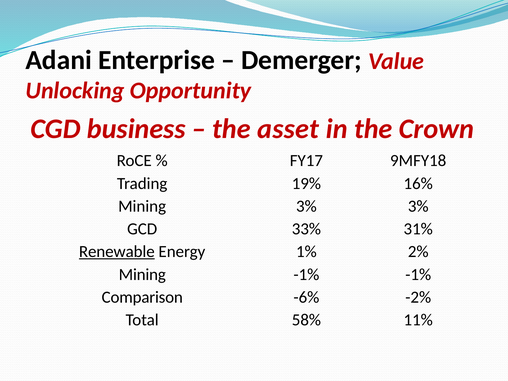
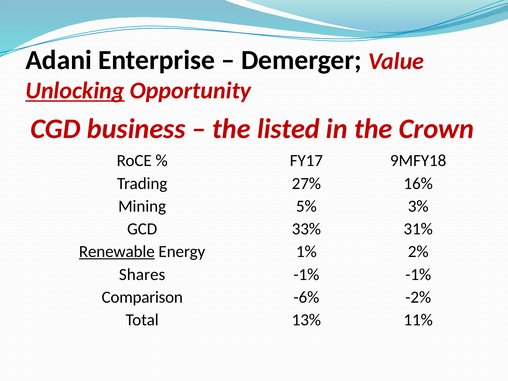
Unlocking underline: none -> present
asset: asset -> listed
19%: 19% -> 27%
Mining 3%: 3% -> 5%
Mining at (142, 274): Mining -> Shares
58%: 58% -> 13%
